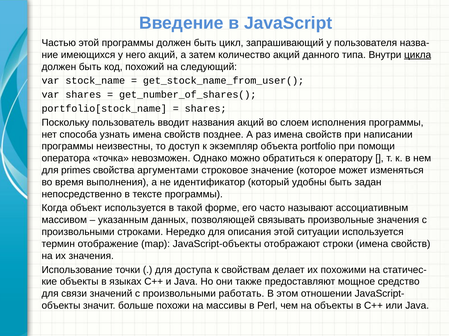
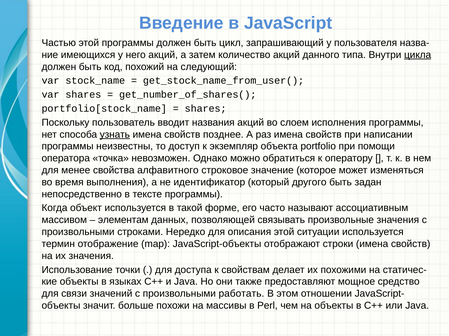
узнать underline: none -> present
primes: primes -> менее
аргументами: аргументами -> алфавитного
удобны: удобны -> другого
указанным: указанным -> элементам
